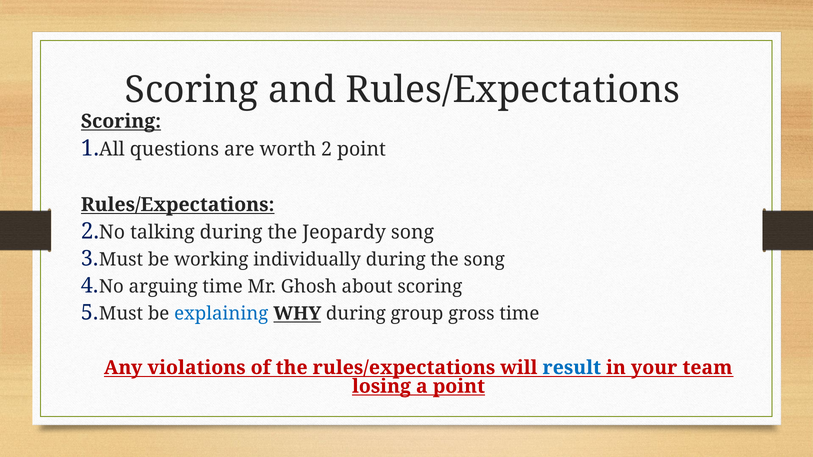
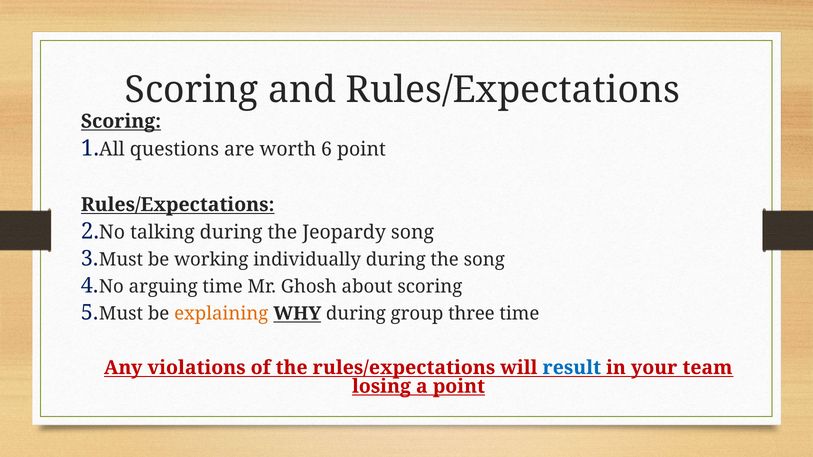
worth 2: 2 -> 6
explaining colour: blue -> orange
gross: gross -> three
